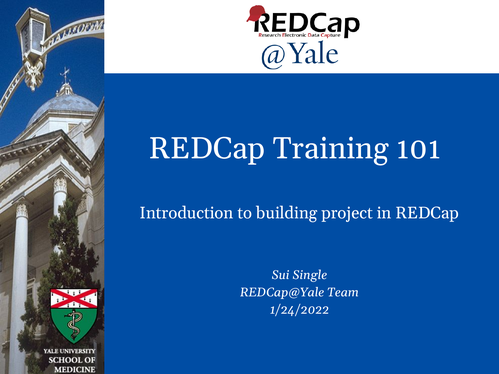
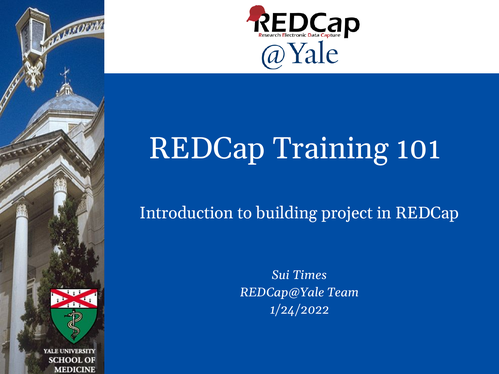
Single: Single -> Times
